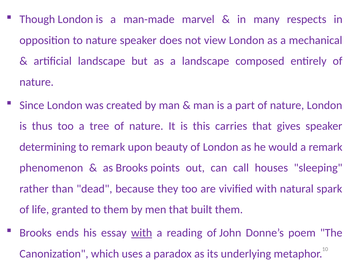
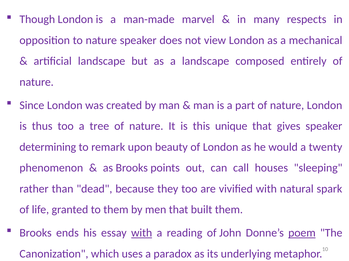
carries: carries -> unique
a remark: remark -> twenty
poem underline: none -> present
